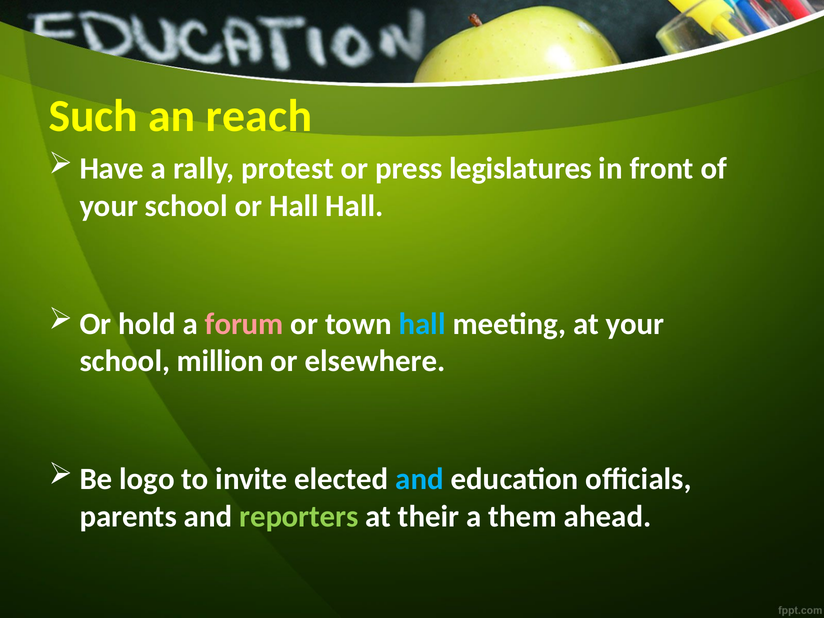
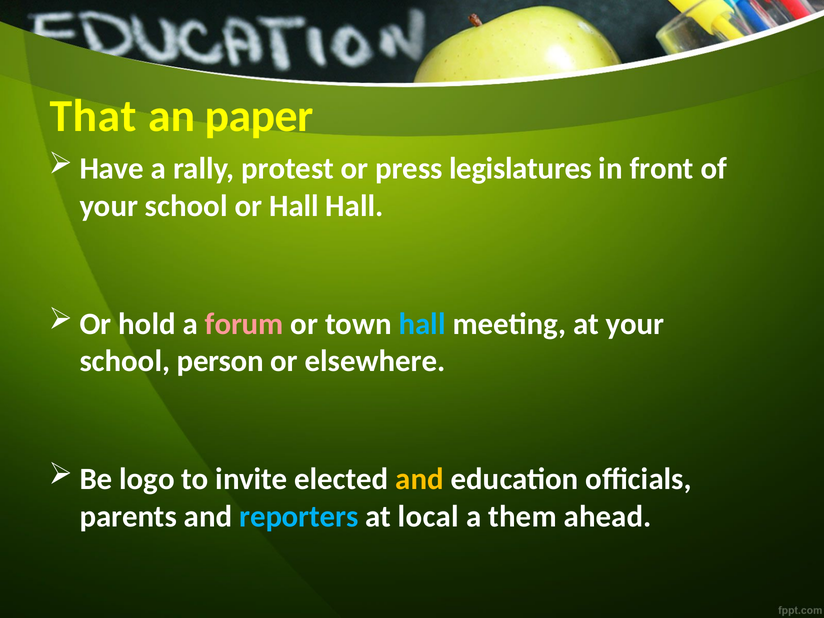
Such: Such -> That
reach: reach -> paper
million: million -> person
and at (420, 479) colour: light blue -> yellow
reporters colour: light green -> light blue
their: their -> local
